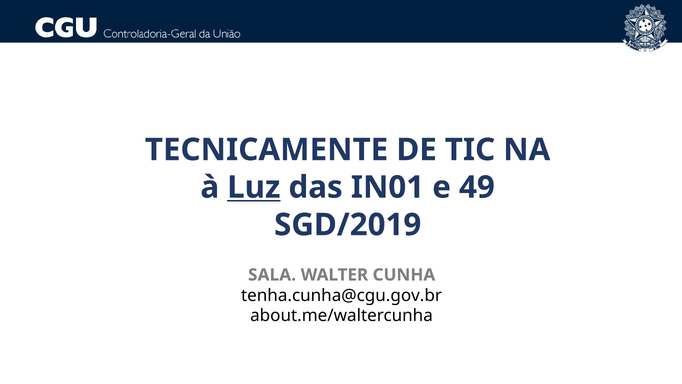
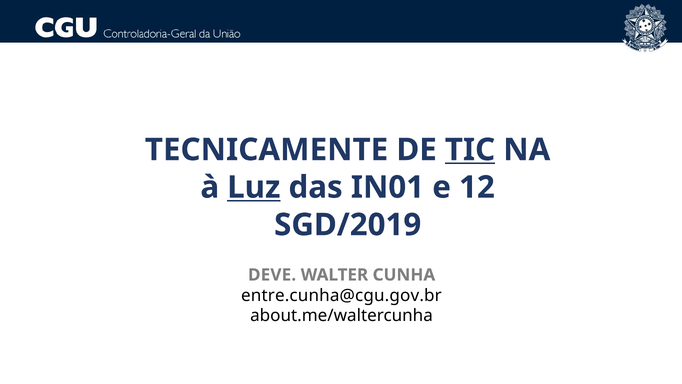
TIC underline: none -> present
49: 49 -> 12
SALA: SALA -> DEVE
tenha.cunha@cgu.gov.br: tenha.cunha@cgu.gov.br -> entre.cunha@cgu.gov.br
